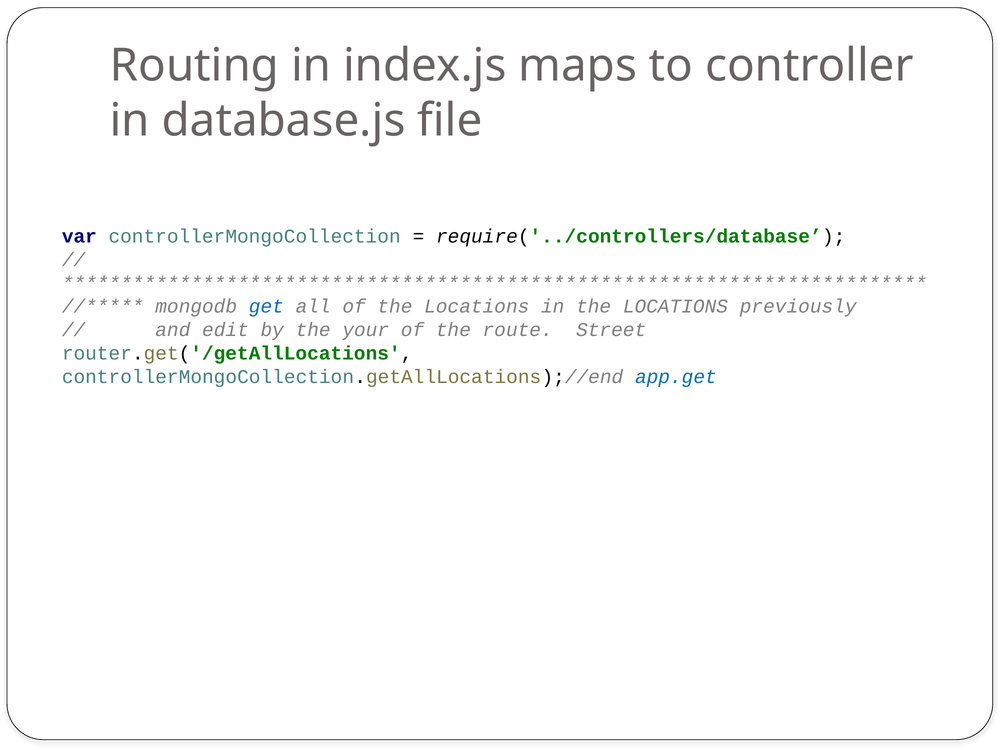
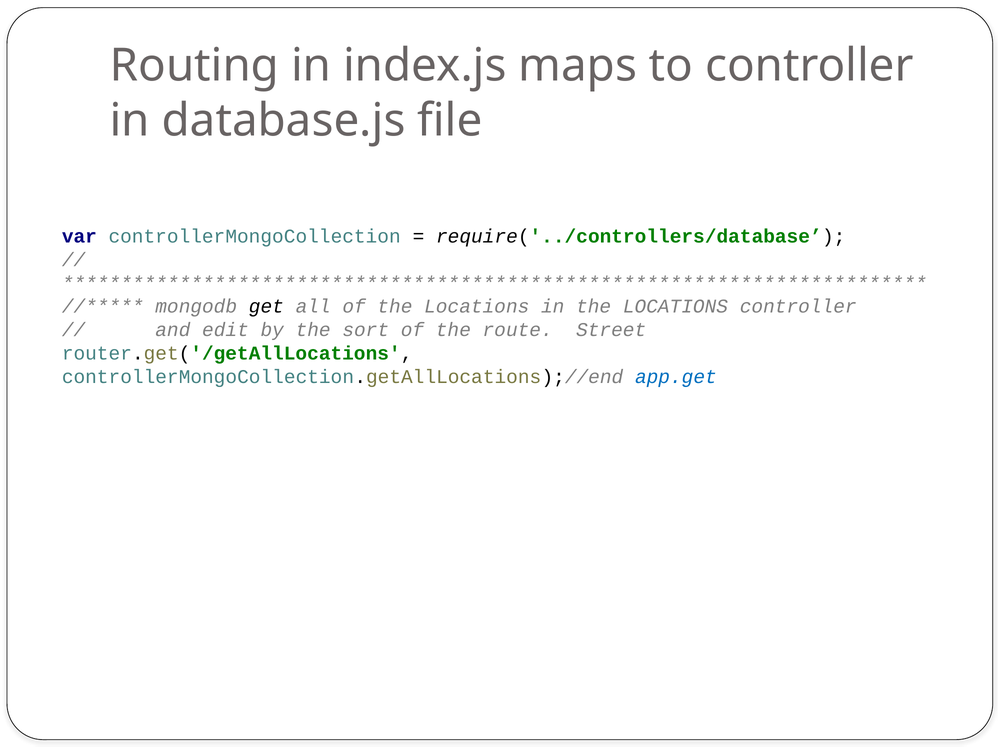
get colour: blue -> black
LOCATIONS previously: previously -> controller
your: your -> sort
